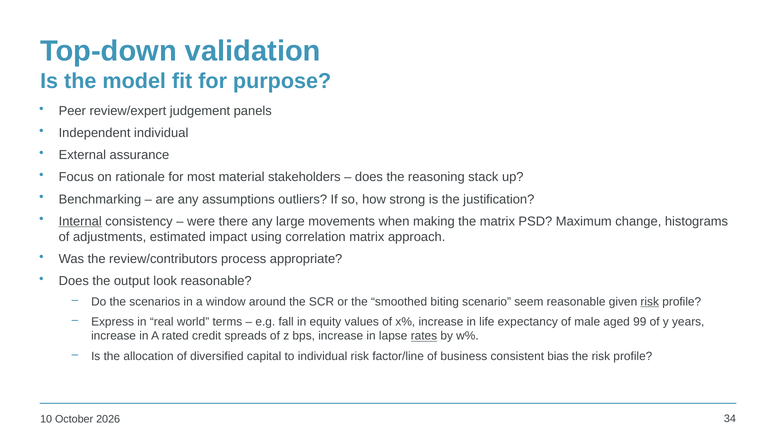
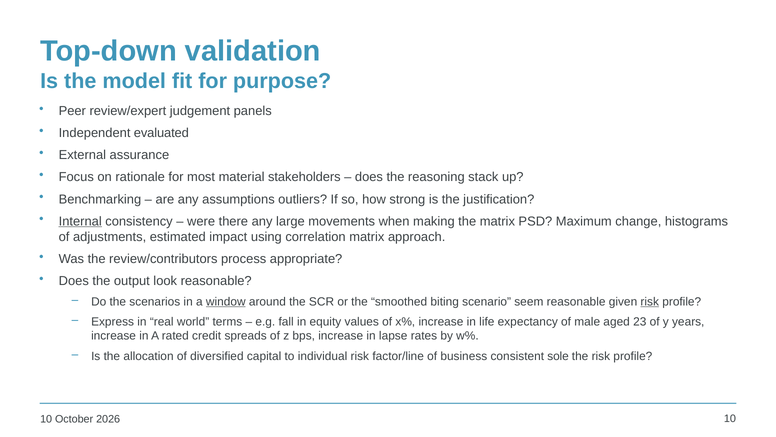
Independent individual: individual -> evaluated
window underline: none -> present
99: 99 -> 23
rates underline: present -> none
bias: bias -> sole
34 at (730, 418): 34 -> 10
